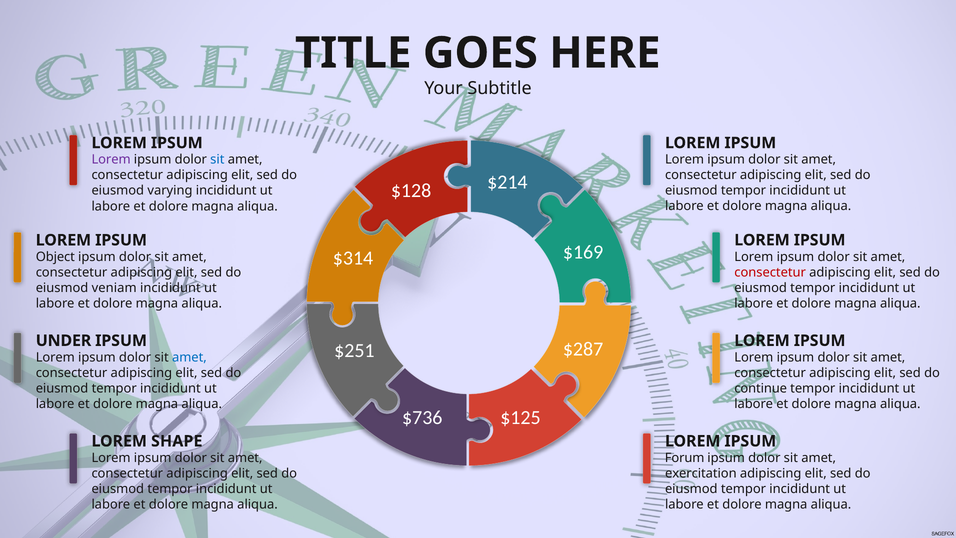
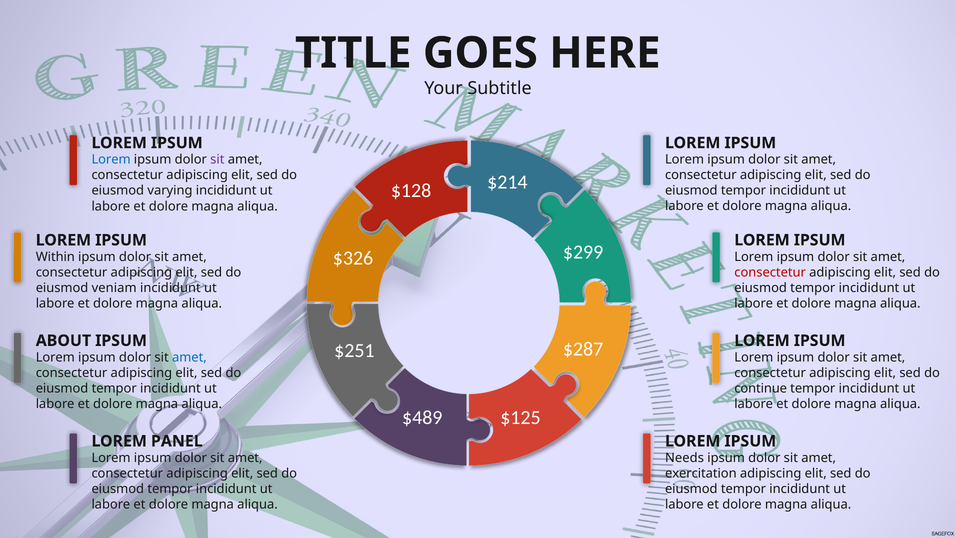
Lorem at (111, 159) colour: purple -> blue
sit at (217, 159) colour: blue -> purple
$169: $169 -> $299
$314: $314 -> $326
Object: Object -> Within
UNDER: UNDER -> ABOUT
$736: $736 -> $489
SHAPE: SHAPE -> PANEL
Forum: Forum -> Needs
